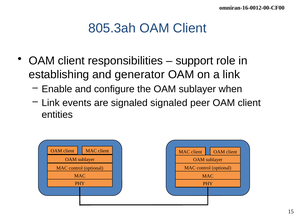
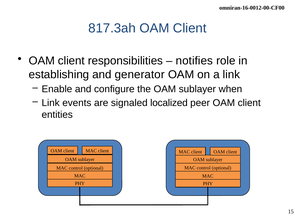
805.3ah: 805.3ah -> 817.3ah
support: support -> notifies
signaled signaled: signaled -> localized
